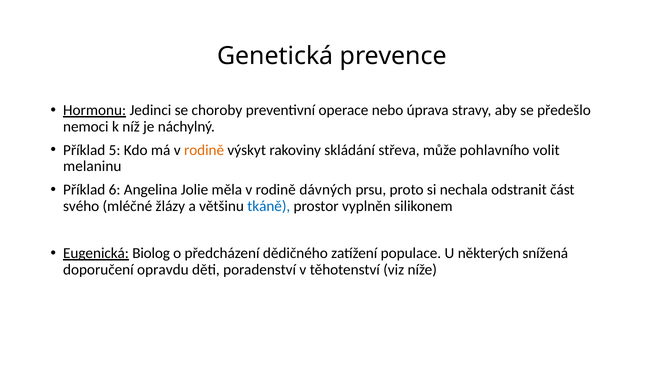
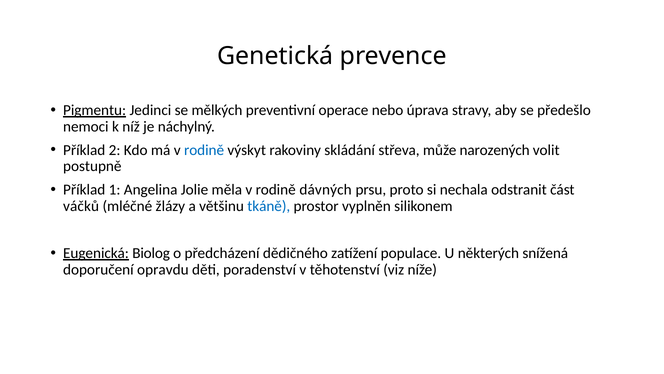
Hormonu: Hormonu -> Pigmentu
choroby: choroby -> mělkých
5: 5 -> 2
rodině at (204, 150) colour: orange -> blue
pohlavního: pohlavního -> narozených
melaninu: melaninu -> postupně
6: 6 -> 1
svého: svého -> váčků
